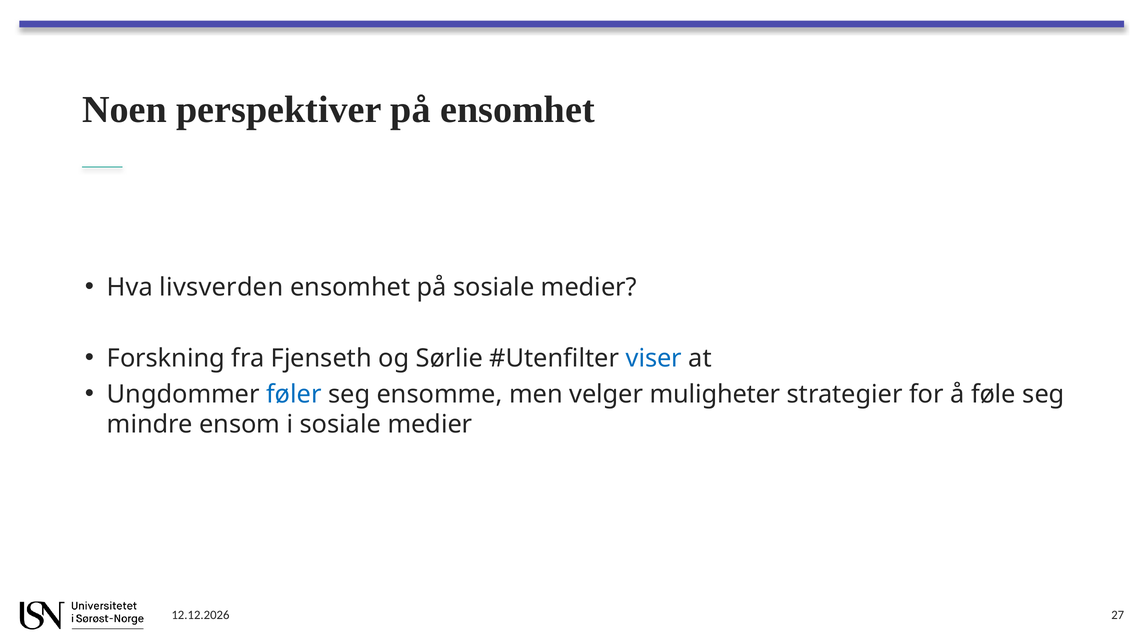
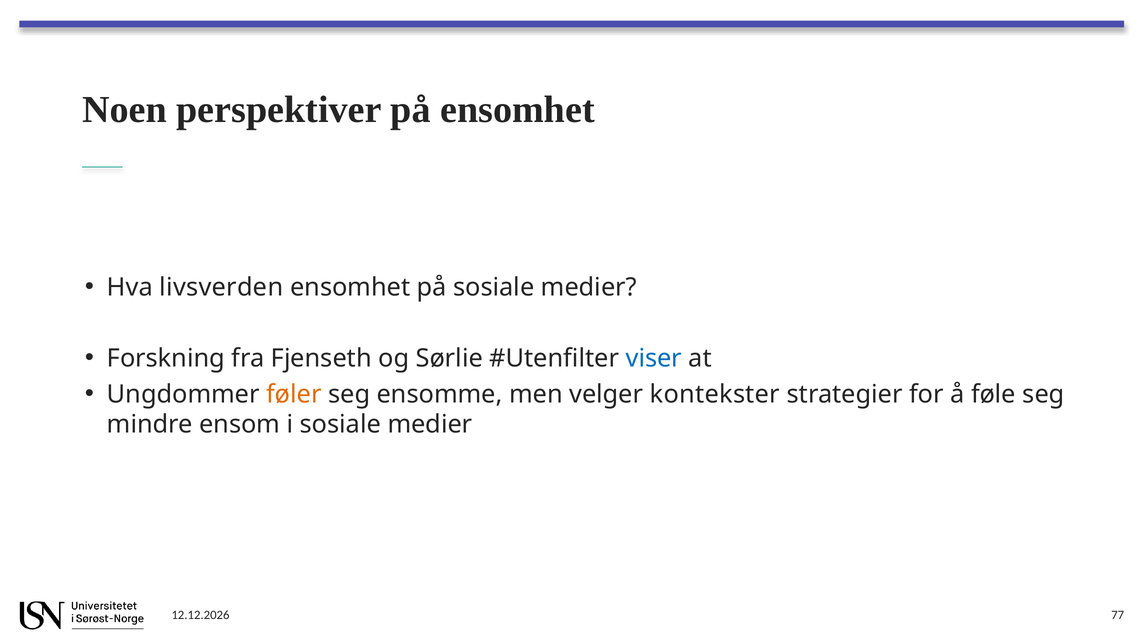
føler colour: blue -> orange
muligheter: muligheter -> kontekster
27: 27 -> 77
